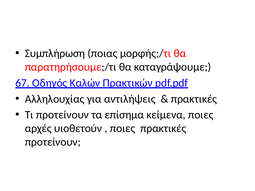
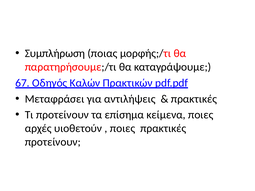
Αλληλουχίας: Αλληλουχίας -> Μεταφράσει
